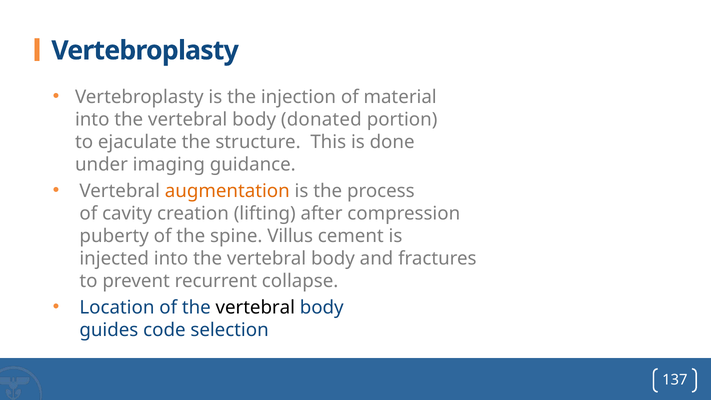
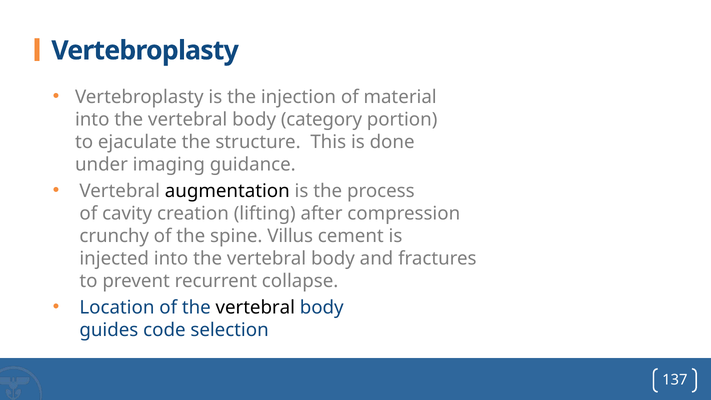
donated: donated -> category
augmentation colour: orange -> black
puberty: puberty -> crunchy
